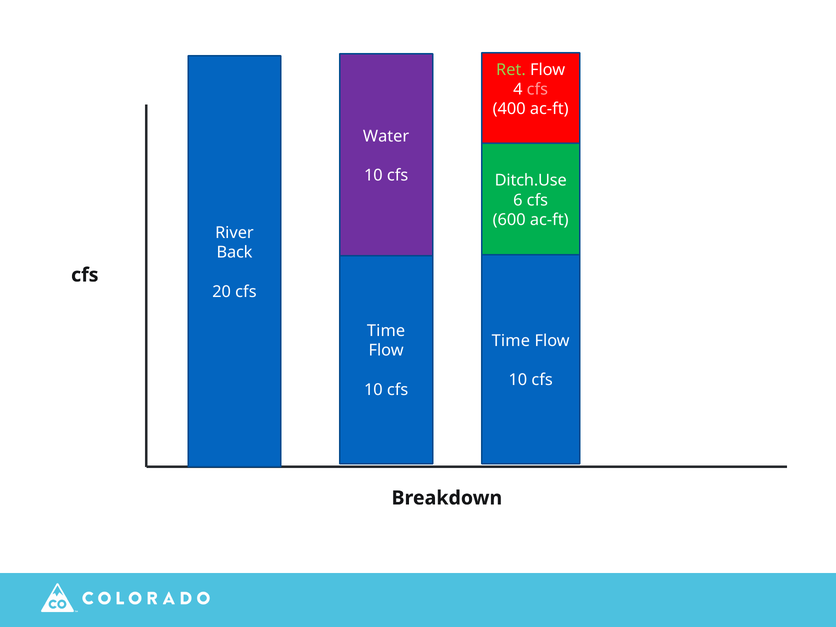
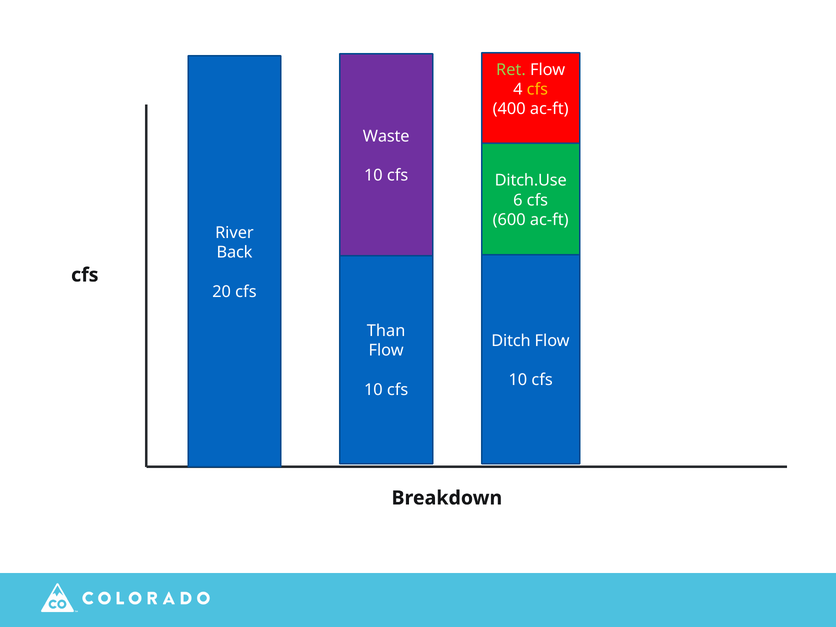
cfs at (537, 89) colour: pink -> yellow
Water: Water -> Waste
Time at (386, 331): Time -> Than
Time at (511, 341): Time -> Ditch
